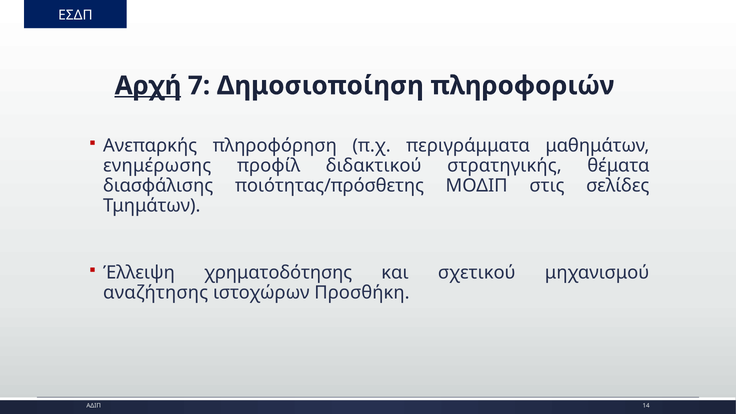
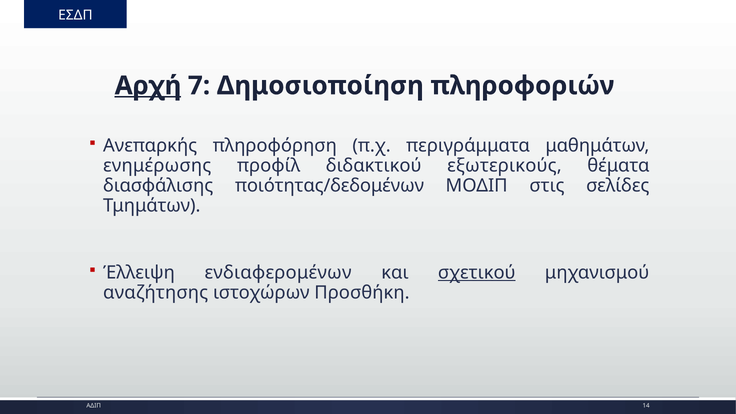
στρατηγικής: στρατηγικής -> εξωτερικούς
ποιότητας/πρόσθετης: ποιότητας/πρόσθετης -> ποιότητας/δεδομένων
χρηματοδότησης: χρηματοδότησης -> ενδιαφερομένων
σχετικού underline: none -> present
